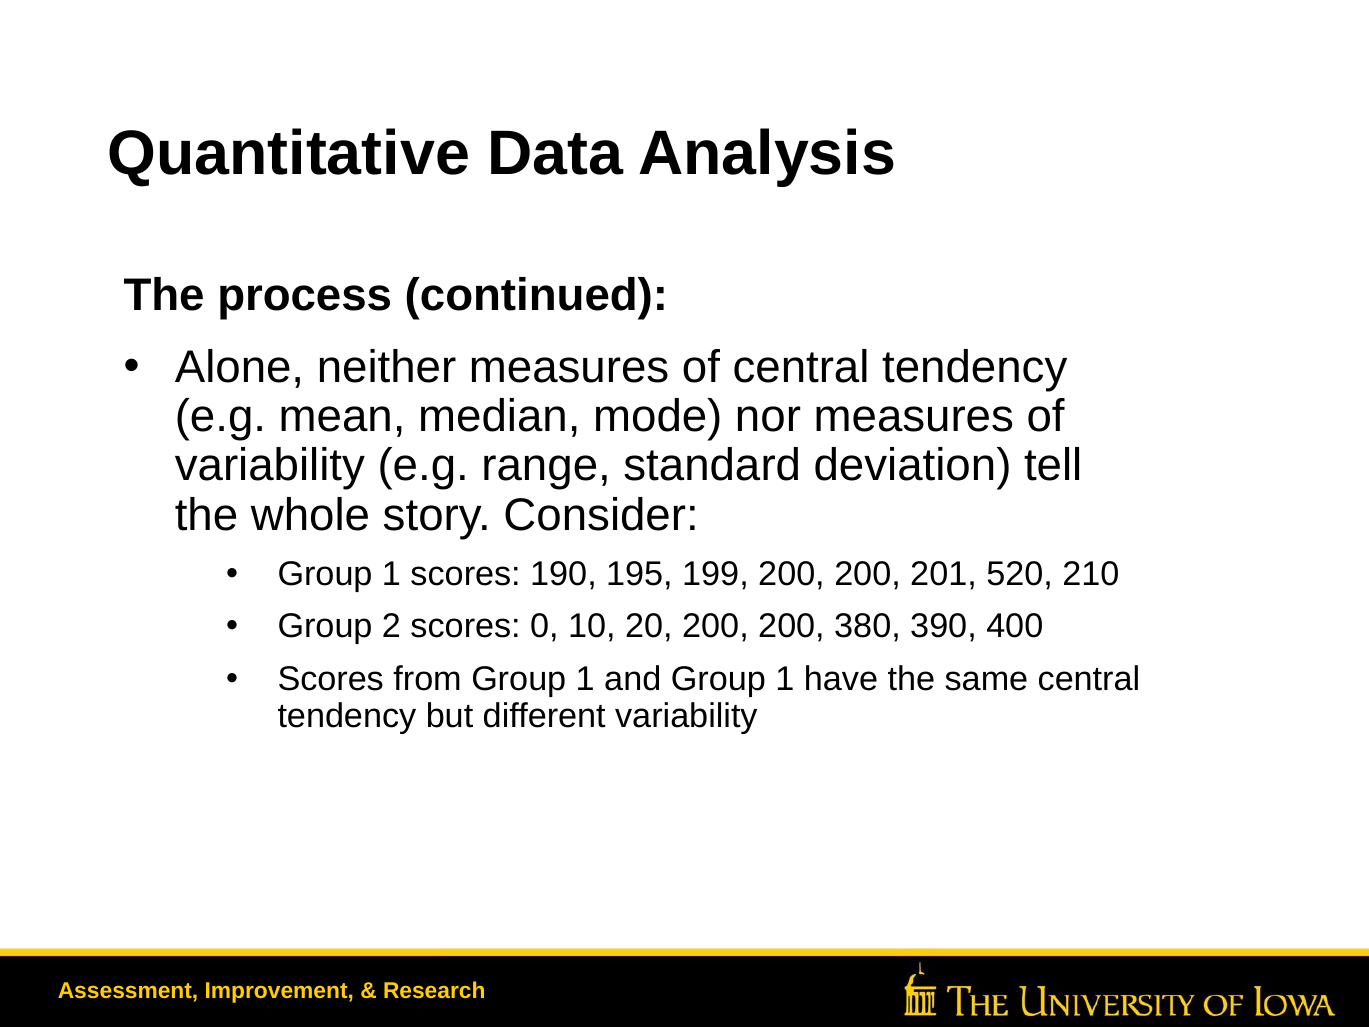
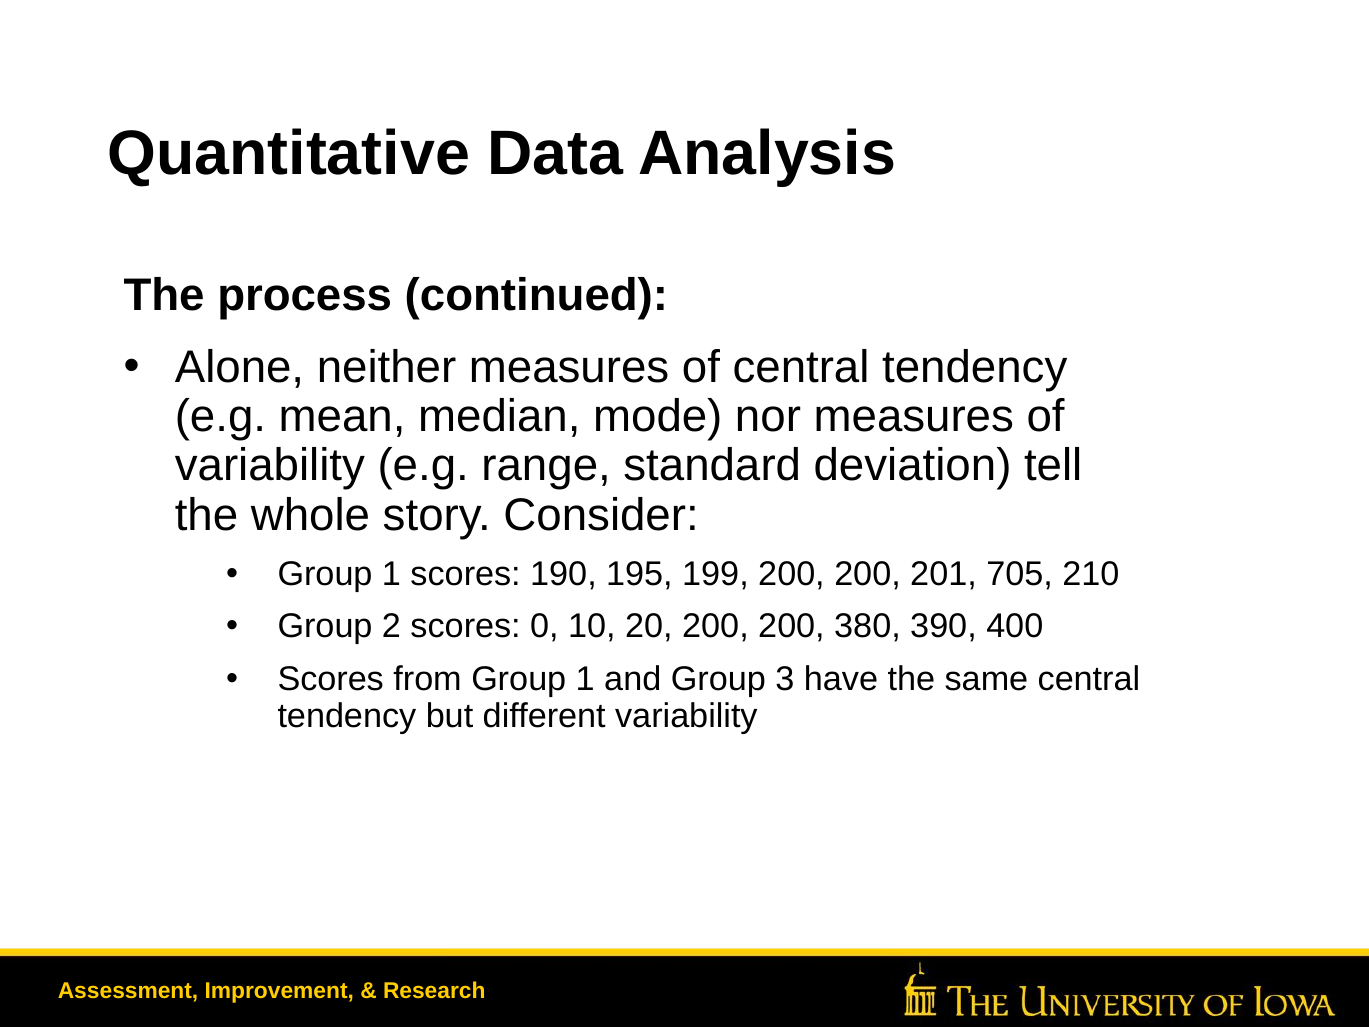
520: 520 -> 705
and Group 1: 1 -> 3
